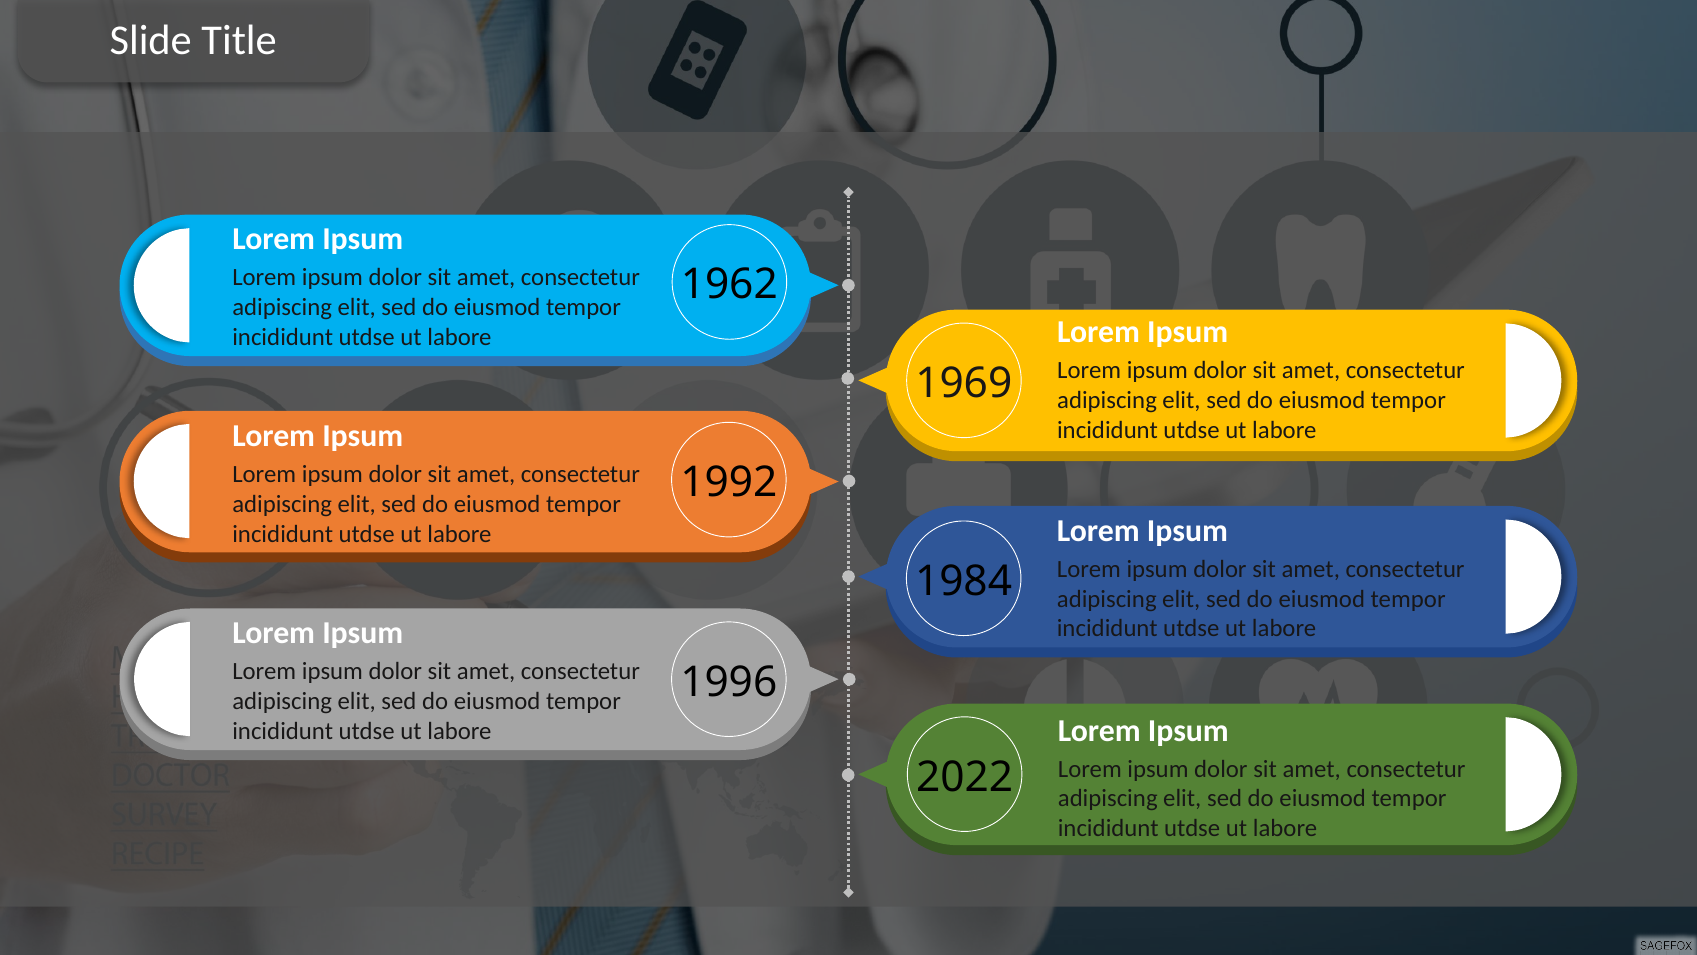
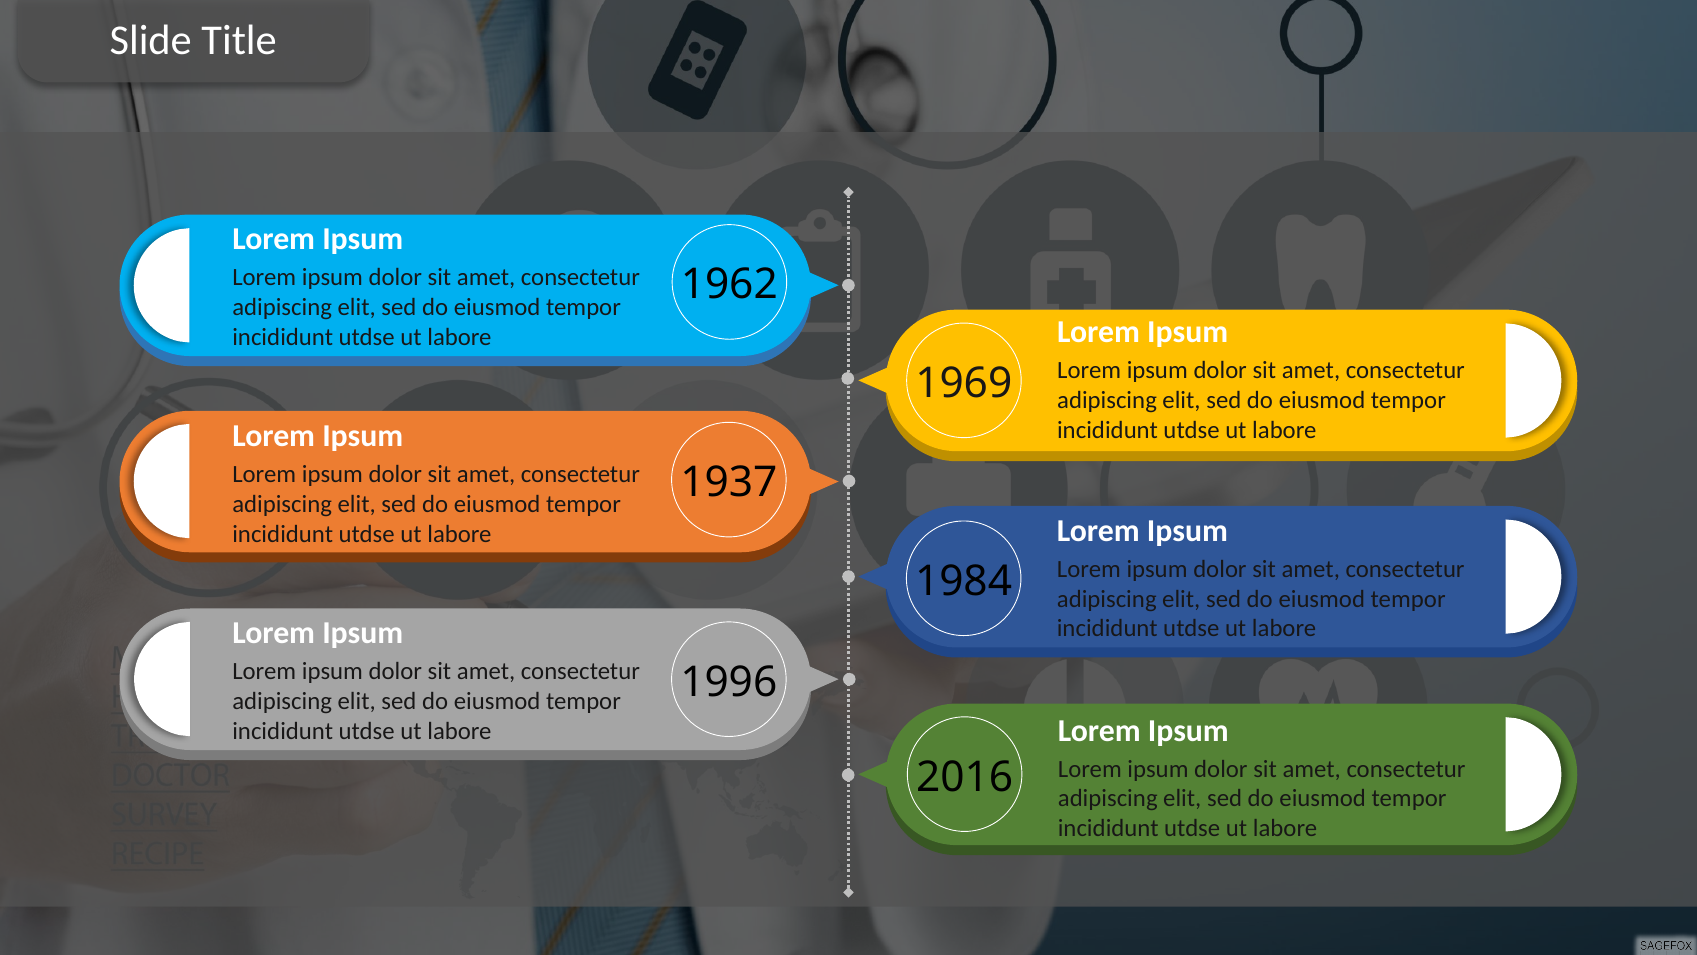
1992: 1992 -> 1937
2022: 2022 -> 2016
